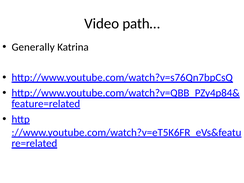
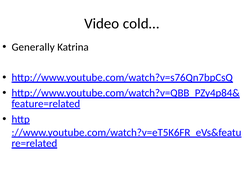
path…: path… -> cold…
